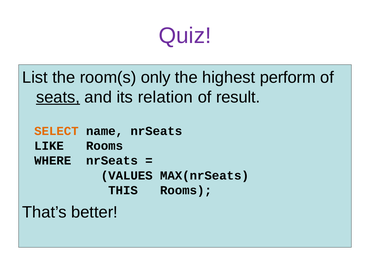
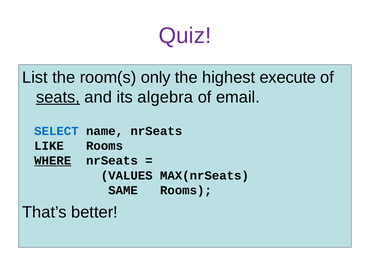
perform: perform -> execute
relation: relation -> algebra
result: result -> email
SELECT colour: orange -> blue
WHERE underline: none -> present
THIS: THIS -> SAME
